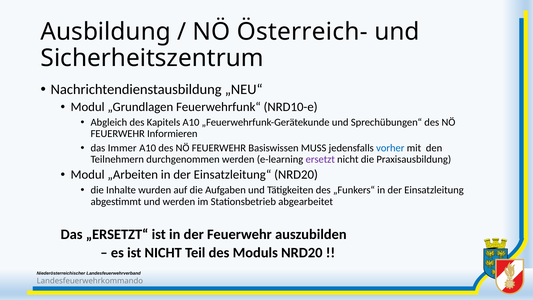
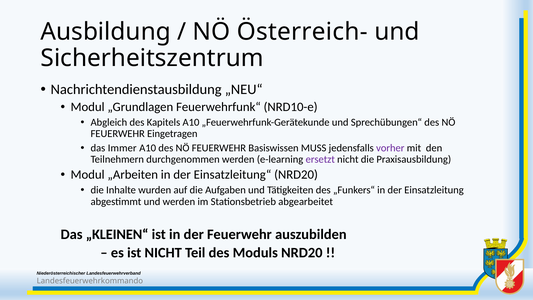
Informieren: Informieren -> Eingetragen
vorher colour: blue -> purple
„ERSETZT“: „ERSETZT“ -> „KLEINEN“
